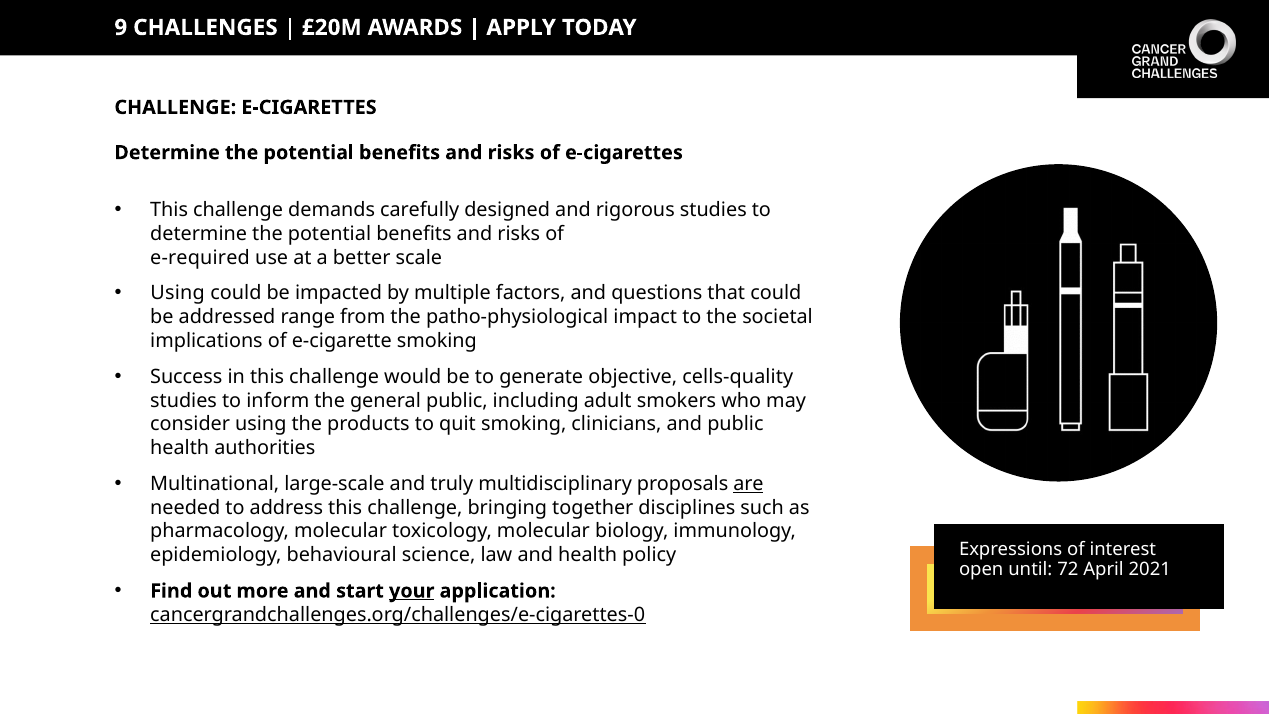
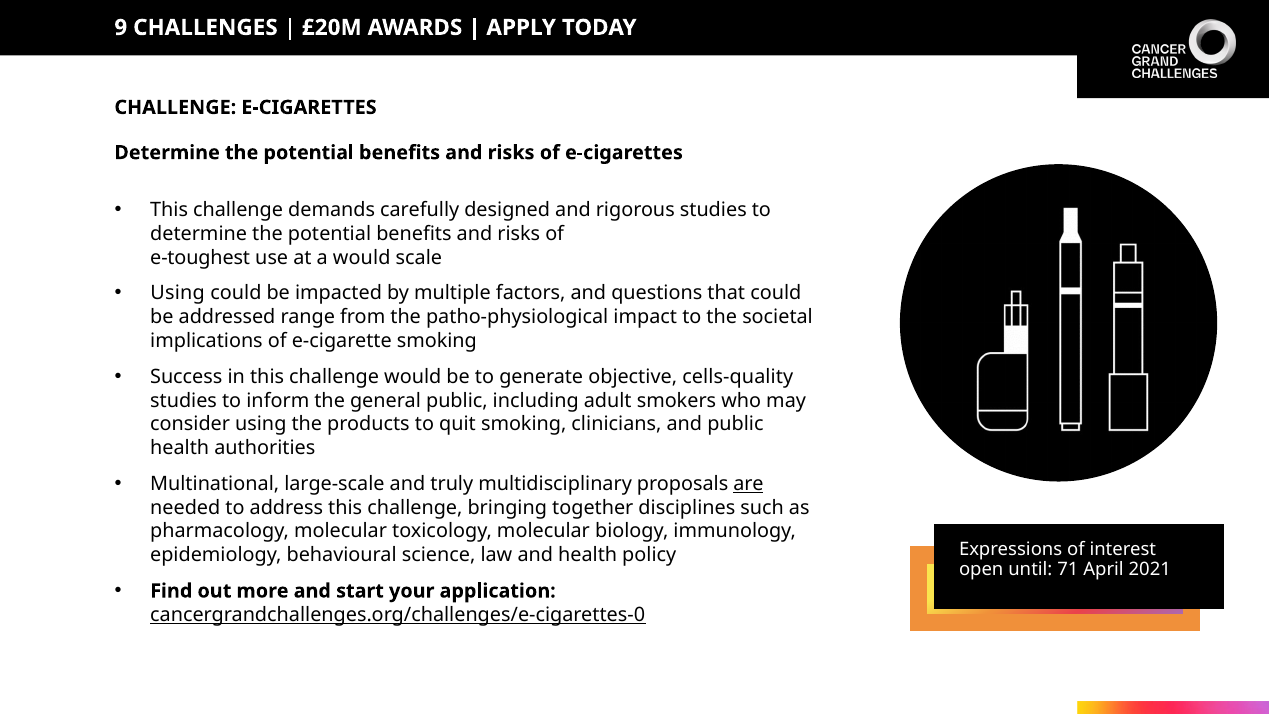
e-required: e-required -> e-toughest
a better: better -> would
72: 72 -> 71
your underline: present -> none
